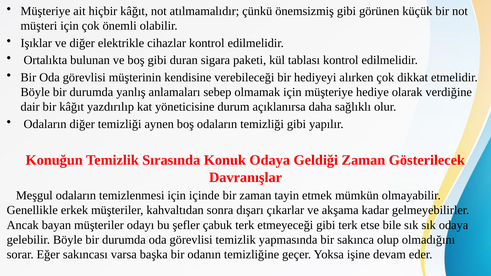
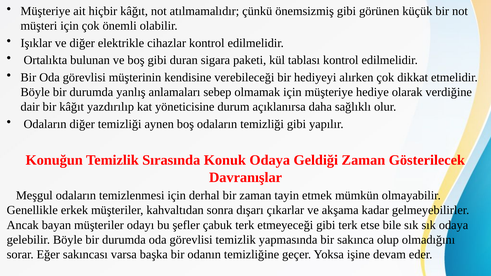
içinde: içinde -> derhal
